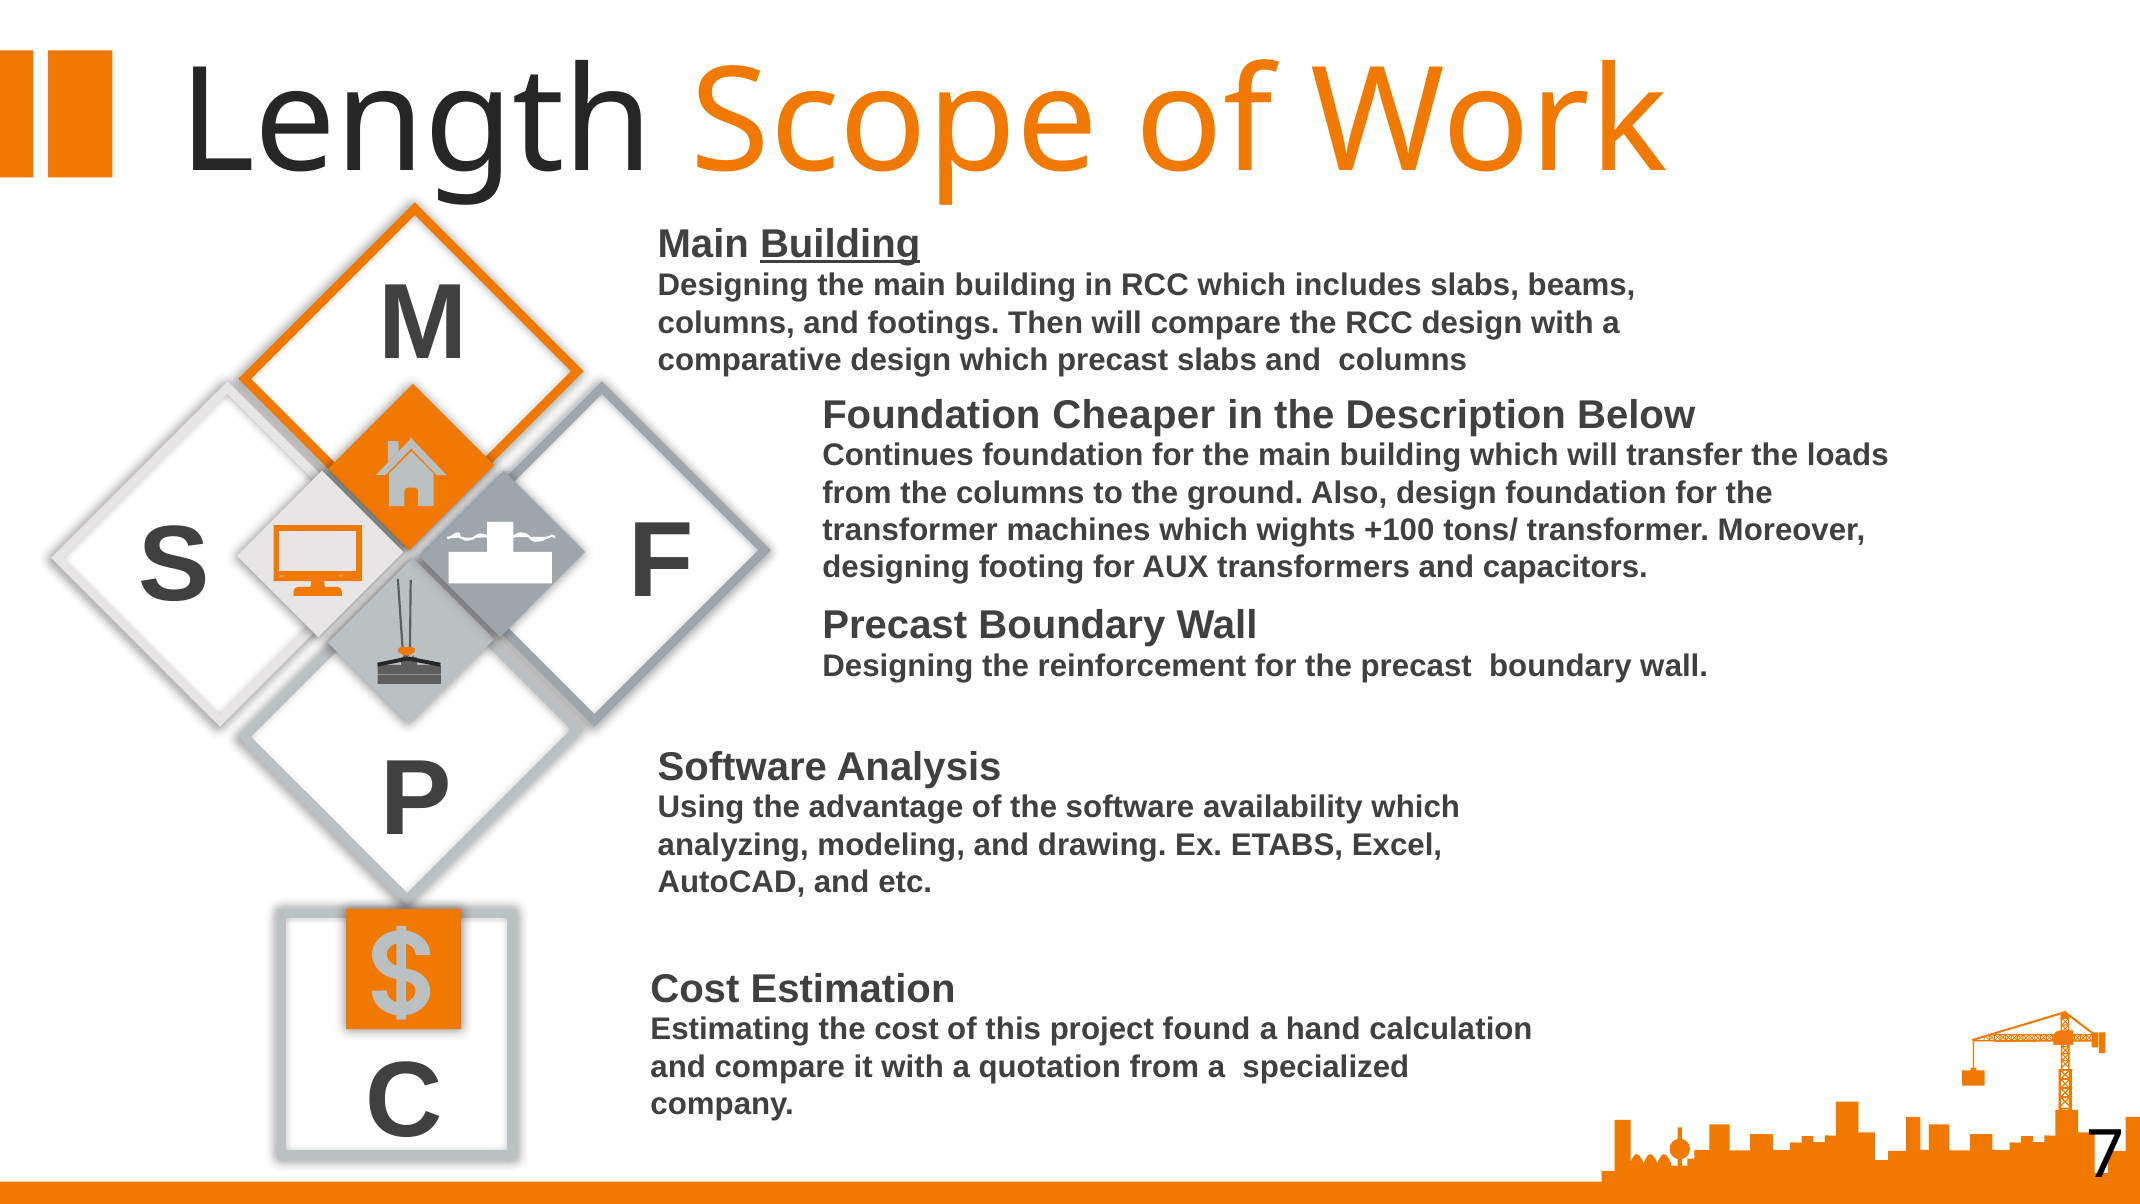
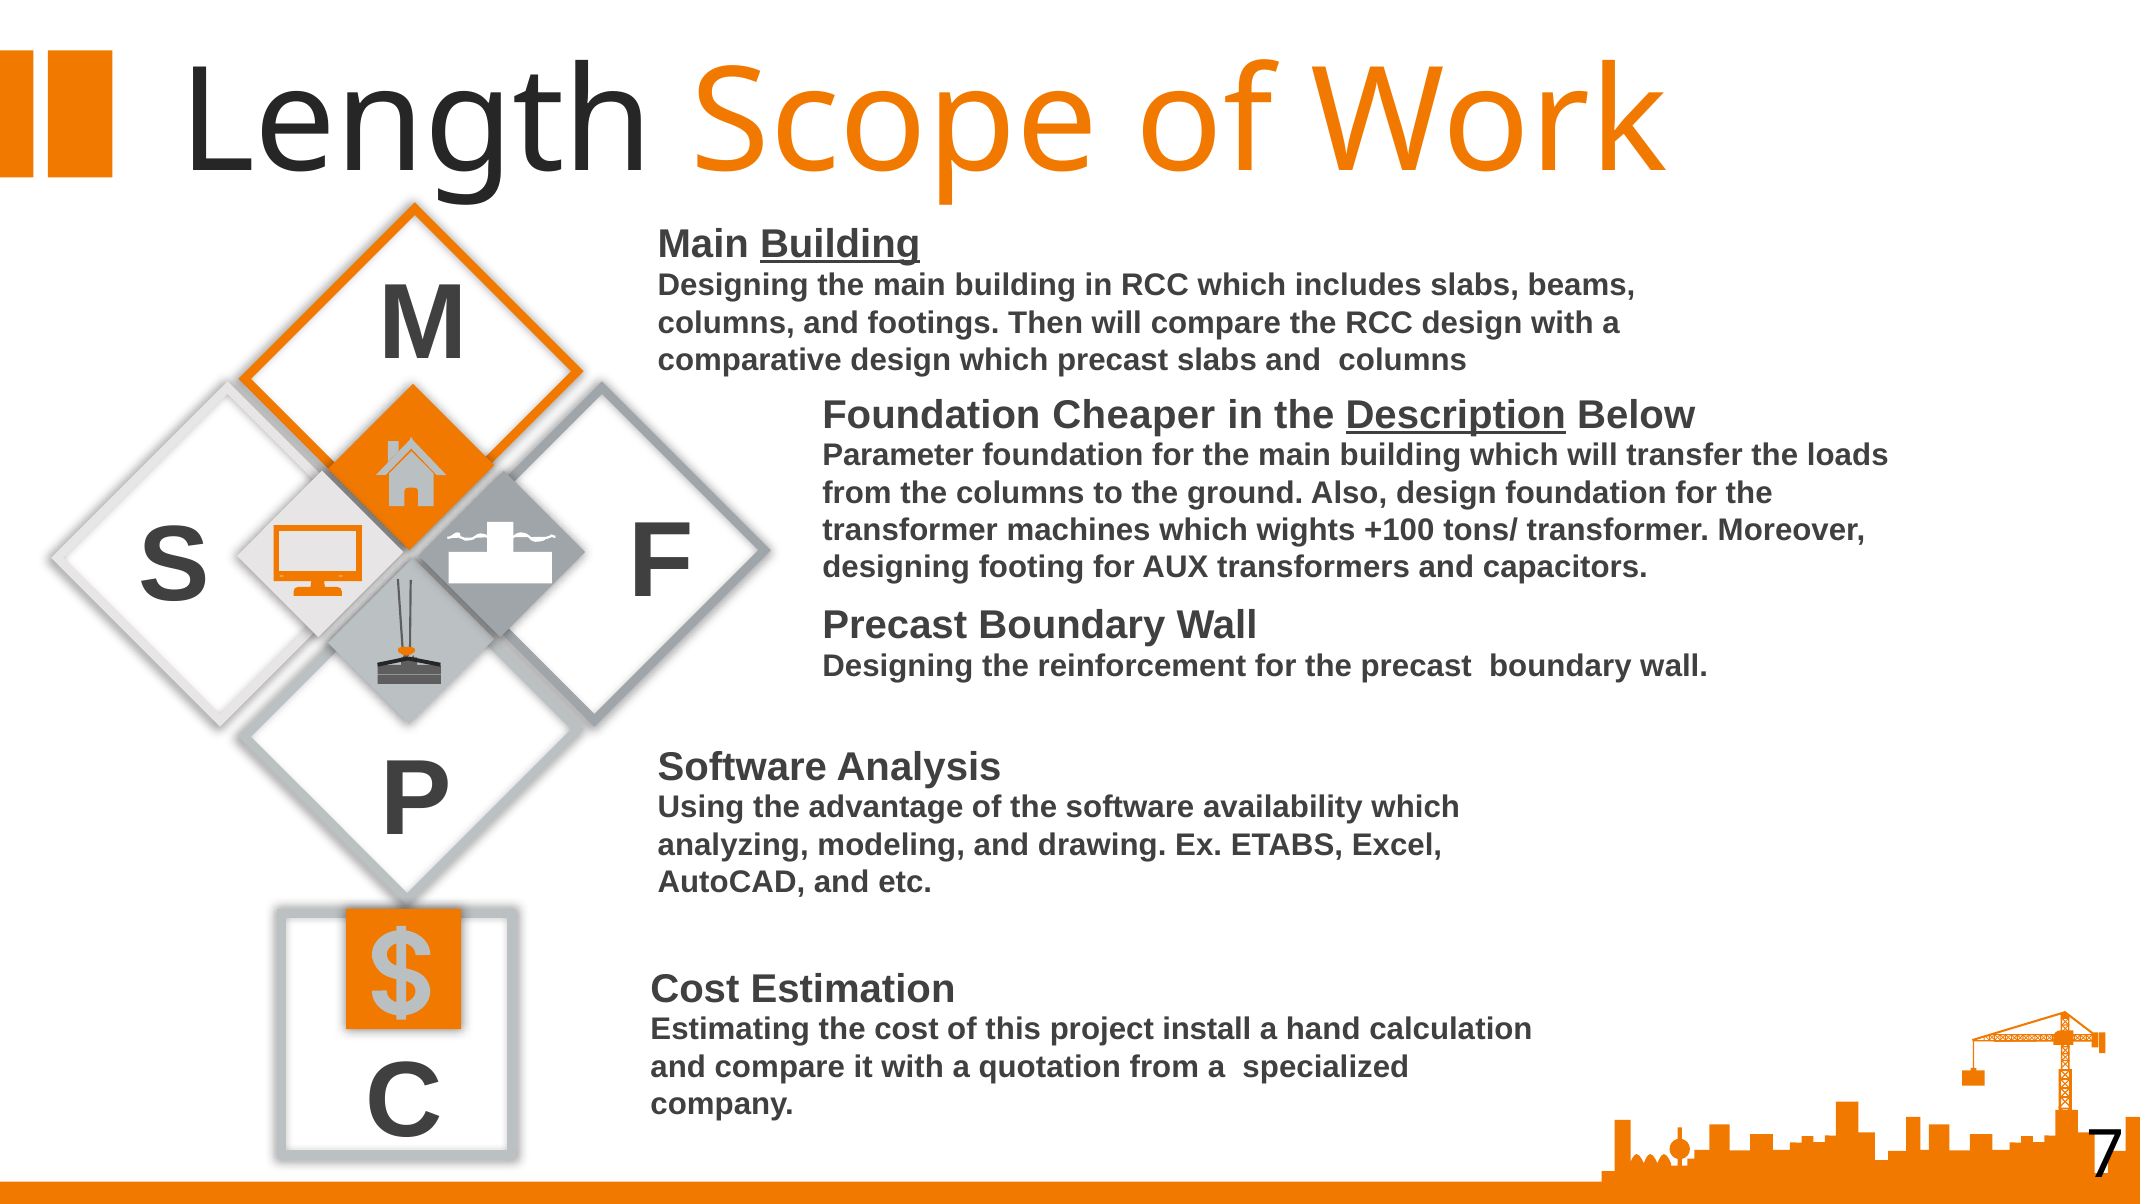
Description underline: none -> present
Continues: Continues -> Parameter
found: found -> install
